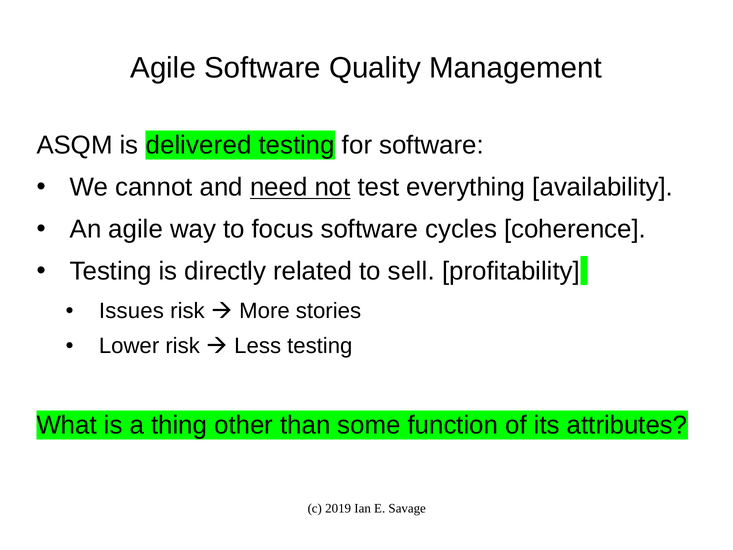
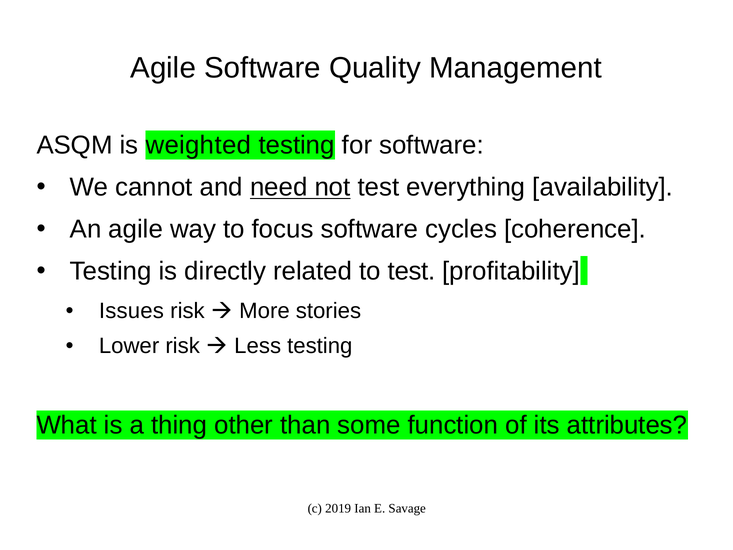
delivered: delivered -> weighted
to sell: sell -> test
